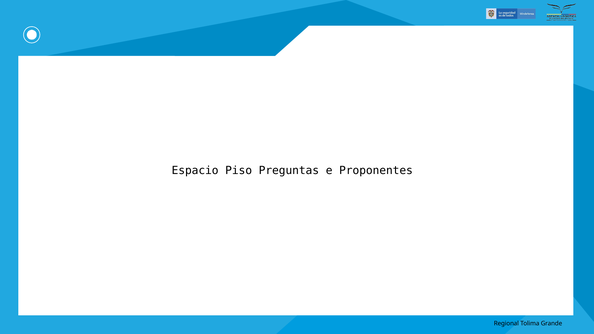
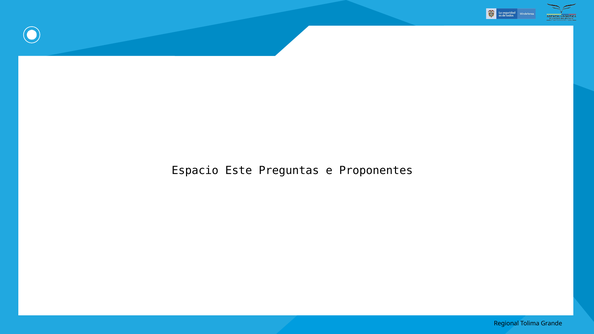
Piso: Piso -> Este
